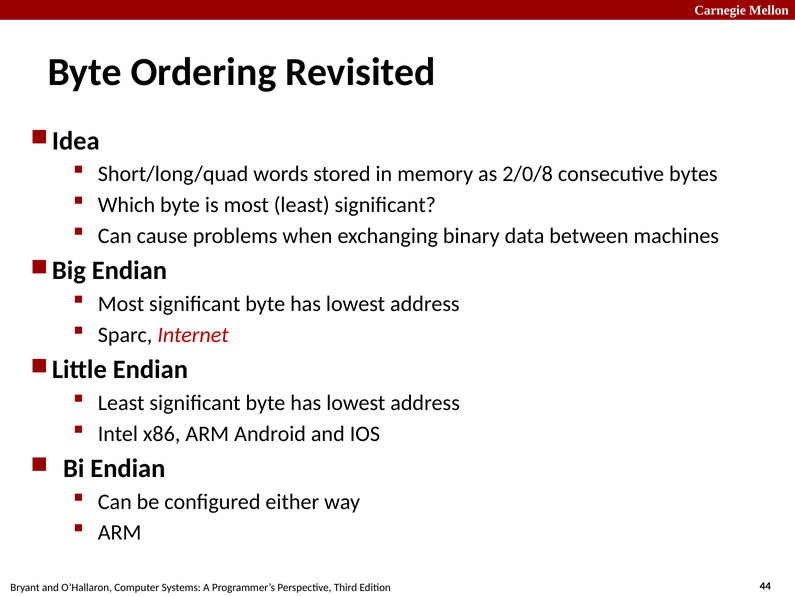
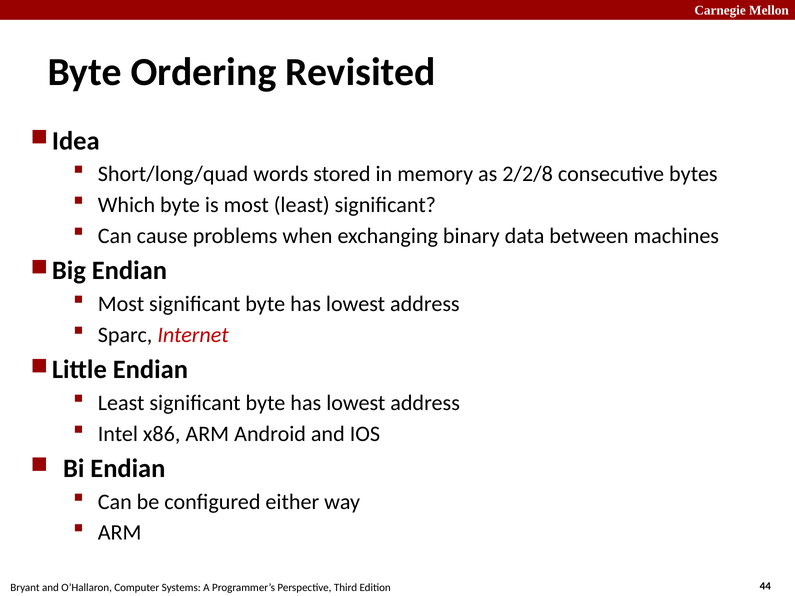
2/0/8: 2/0/8 -> 2/2/8
